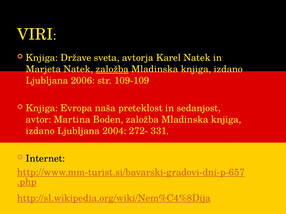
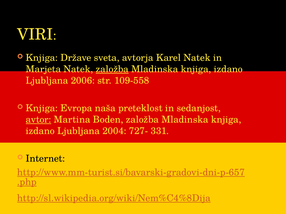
109-109: 109-109 -> 109-558
avtor underline: none -> present
272-: 272- -> 727-
